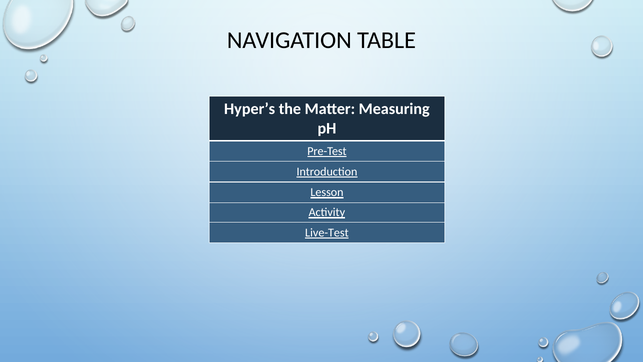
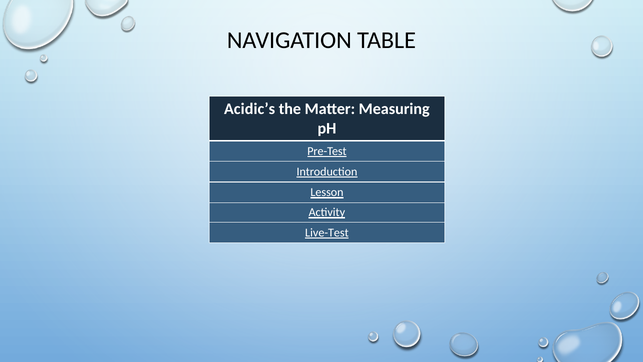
Hyper’s: Hyper’s -> Acidic’s
